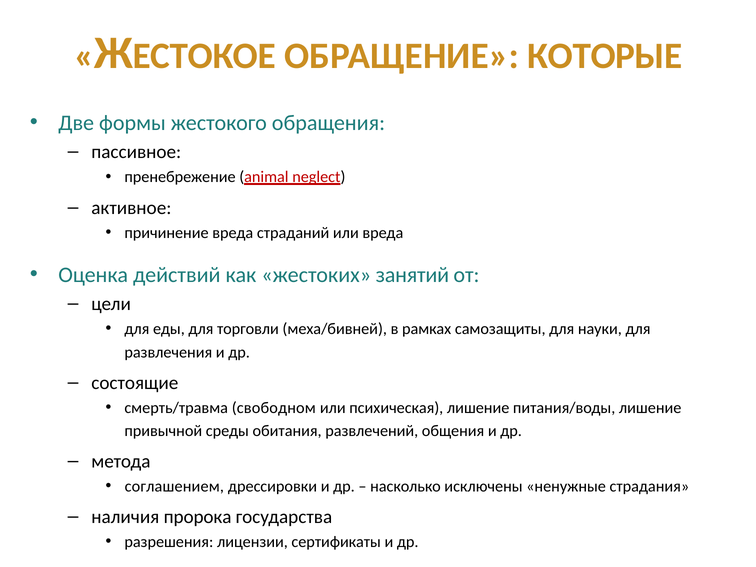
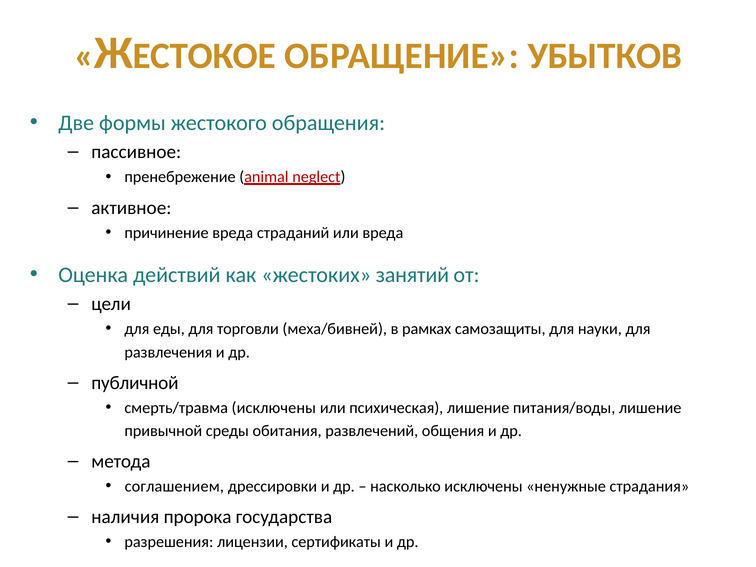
КОТОРЫЕ: КОТОРЫЕ -> УБЫТКОВ
состоящие: состоящие -> публичной
смерть/травма свободном: свободном -> исключены
